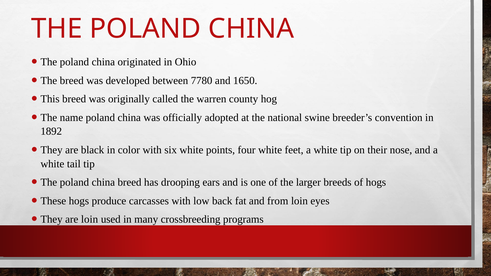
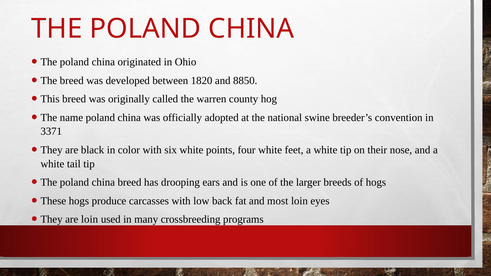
7780: 7780 -> 1820
1650: 1650 -> 8850
1892: 1892 -> 3371
from: from -> most
